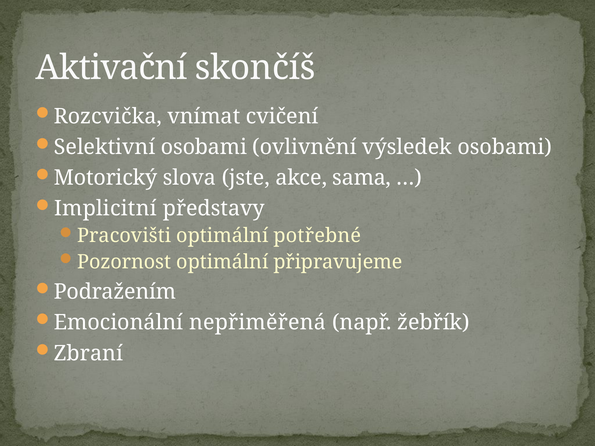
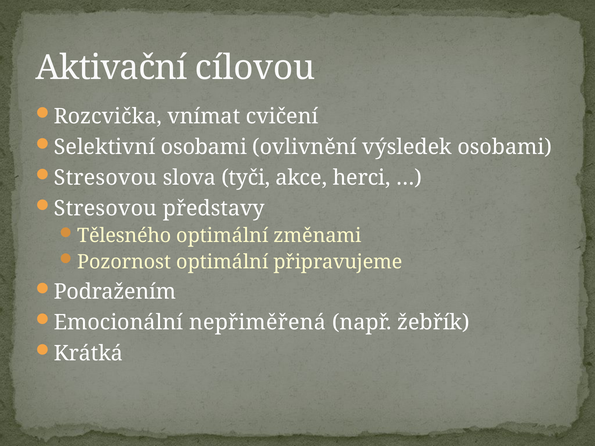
skončíš: skončíš -> cílovou
Motorický at (106, 178): Motorický -> Stresovou
jste: jste -> tyči
sama: sama -> herci
Implicitní at (105, 209): Implicitní -> Stresovou
Pracovišti: Pracovišti -> Tělesného
potřebné: potřebné -> změnami
Zbraní: Zbraní -> Krátká
